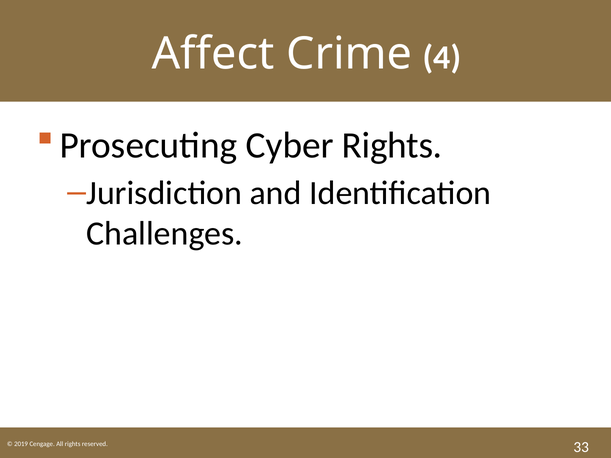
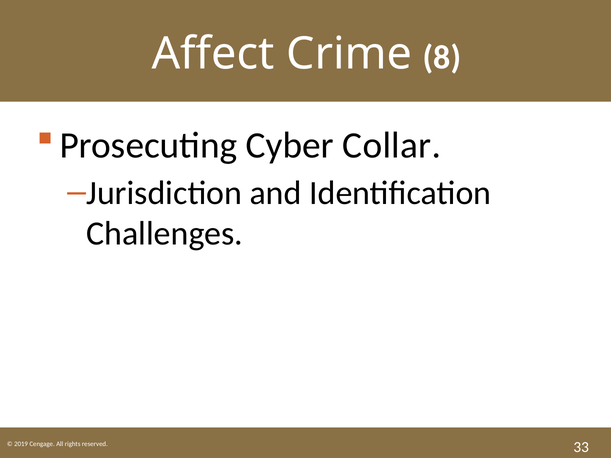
4: 4 -> 8
Cyber Rights: Rights -> Collar
